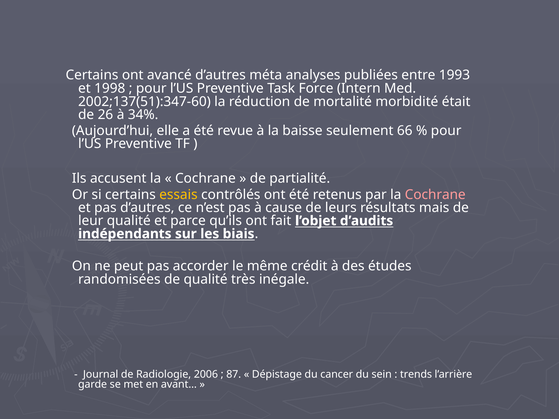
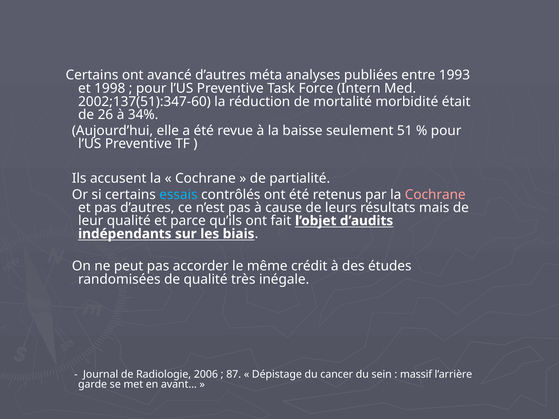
66: 66 -> 51
essais colour: yellow -> light blue
trends: trends -> massif
